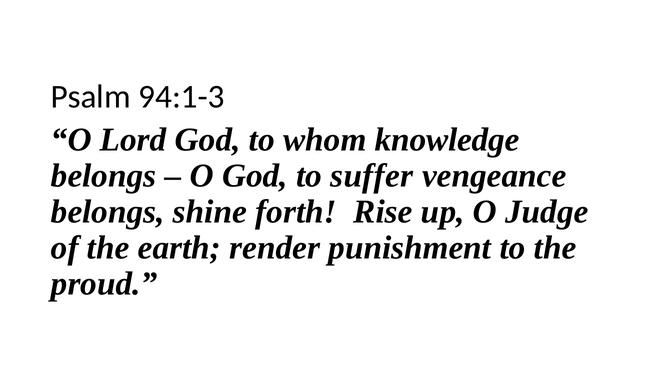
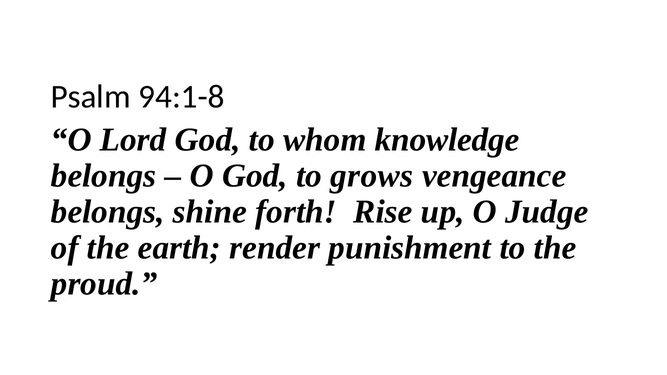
94:1-3: 94:1-3 -> 94:1-8
suffer: suffer -> grows
